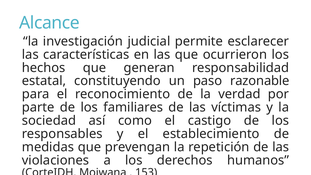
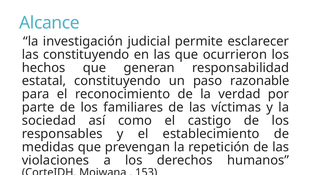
las características: características -> constituyendo
